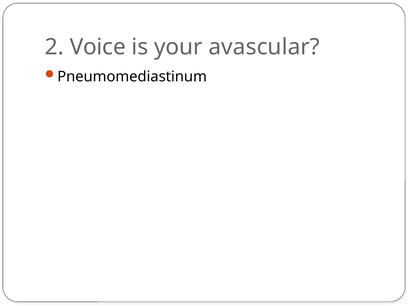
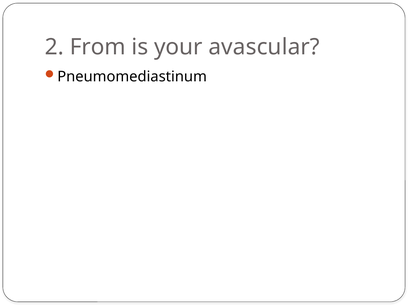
Voice: Voice -> From
